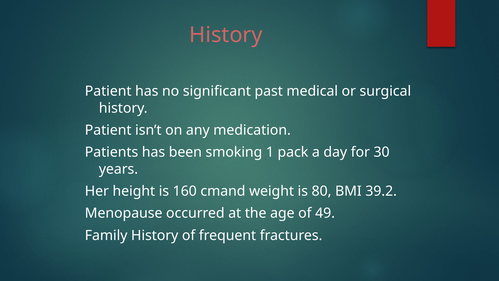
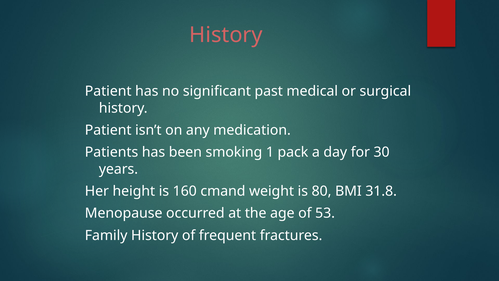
39.2: 39.2 -> 31.8
49: 49 -> 53
